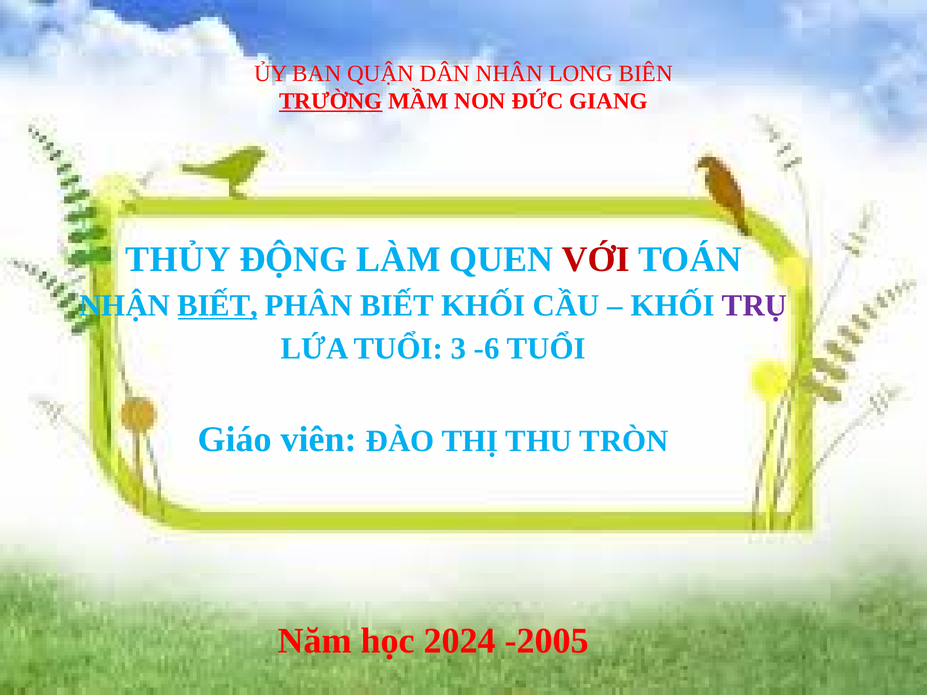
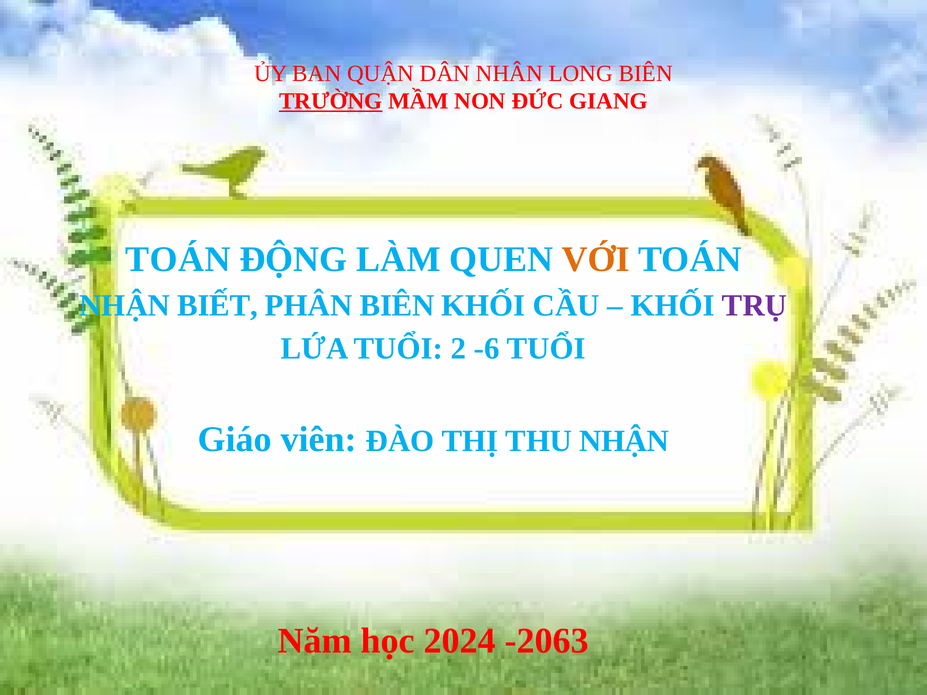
THỦY at (178, 260): THỦY -> TOÁN
VỚI colour: red -> orange
BIẾT at (218, 306) underline: present -> none
PHÂN BIẾT: BIẾT -> BIÊN
3: 3 -> 2
THU TRÒN: TRÒN -> NHẬN
-2005: -2005 -> -2063
